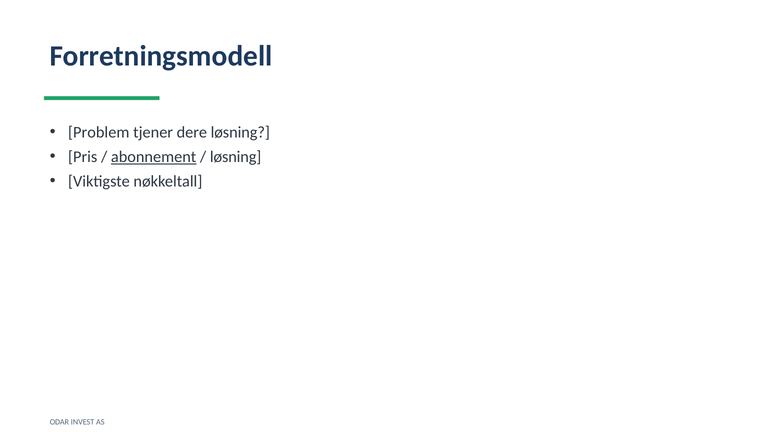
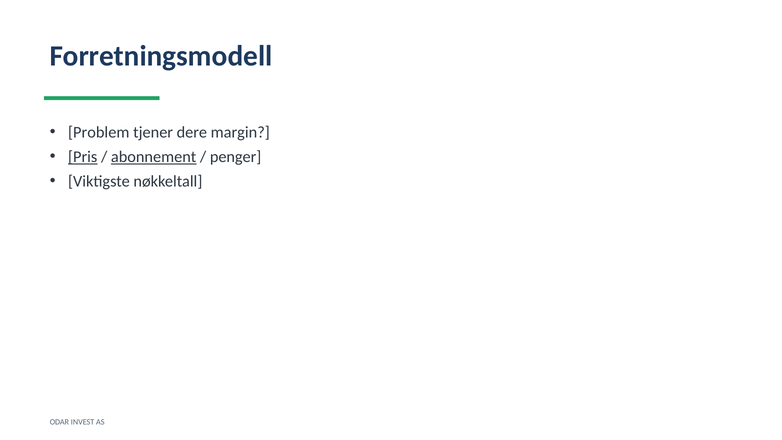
dere løsning: løsning -> margin
Pris underline: none -> present
løsning at (236, 157): løsning -> penger
